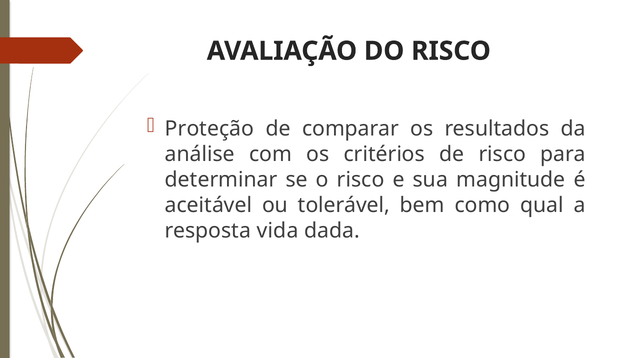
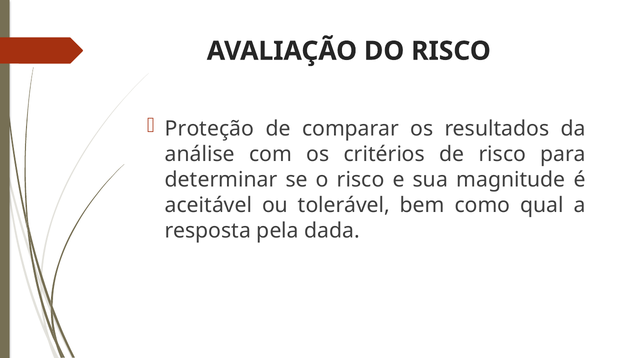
vida: vida -> pela
